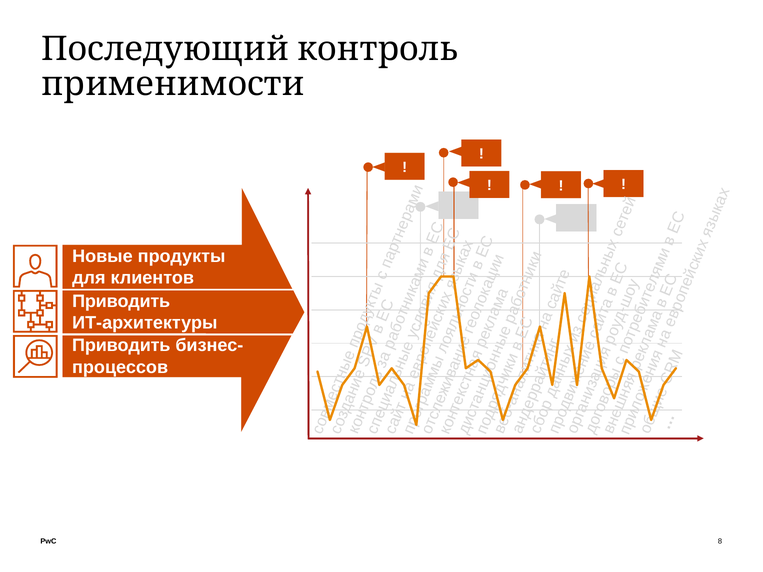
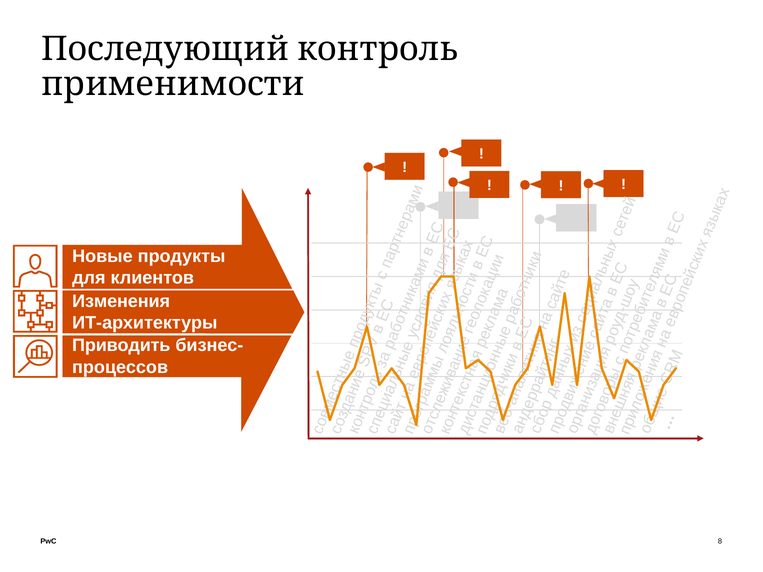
Приводить at (121, 301): Приводить -> Изменения
